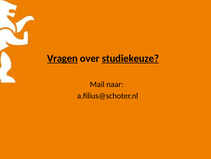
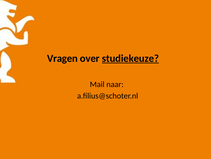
Vragen underline: present -> none
